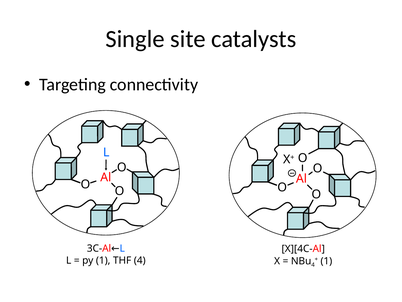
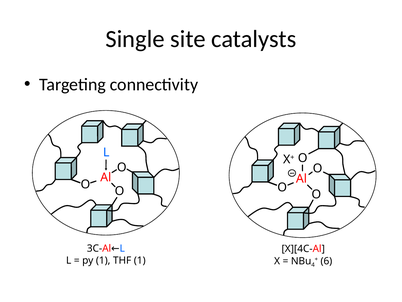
1 at (326, 261): 1 -> 6
THF 4: 4 -> 1
